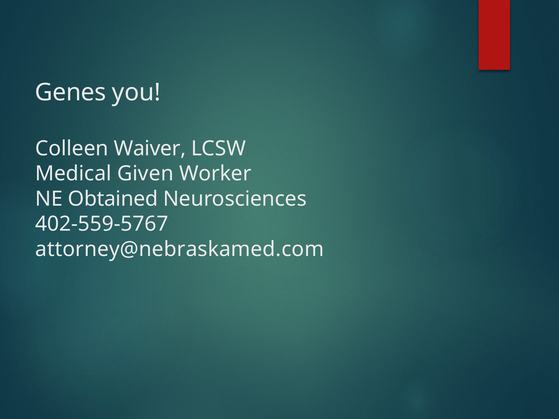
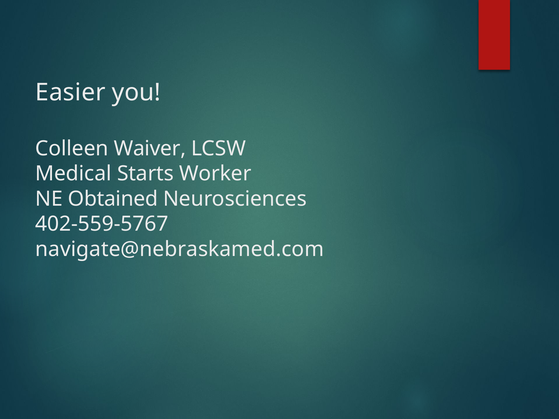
Genes: Genes -> Easier
Given: Given -> Starts
attorney@nebraskamed.com: attorney@nebraskamed.com -> navigate@nebraskamed.com
